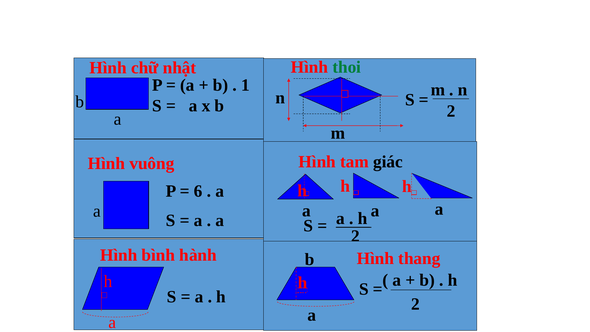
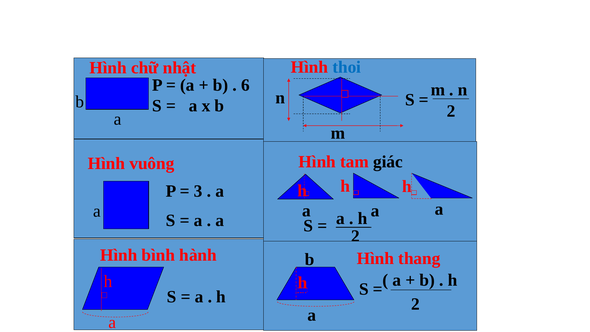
thoi colour: green -> blue
1: 1 -> 6
6: 6 -> 3
